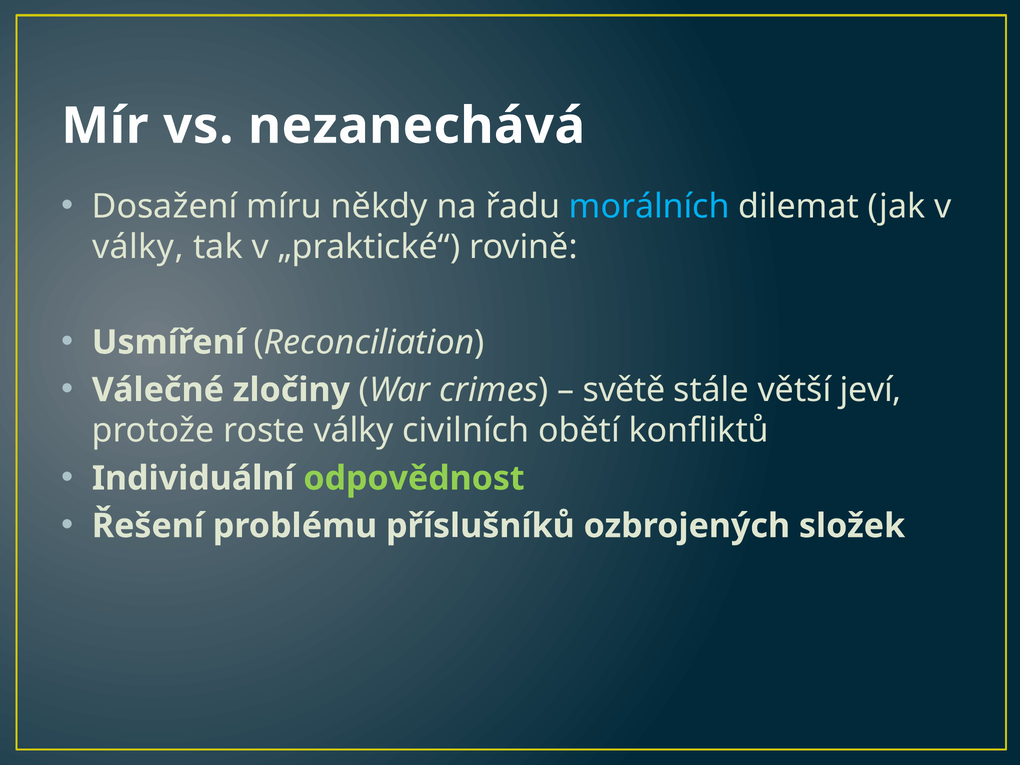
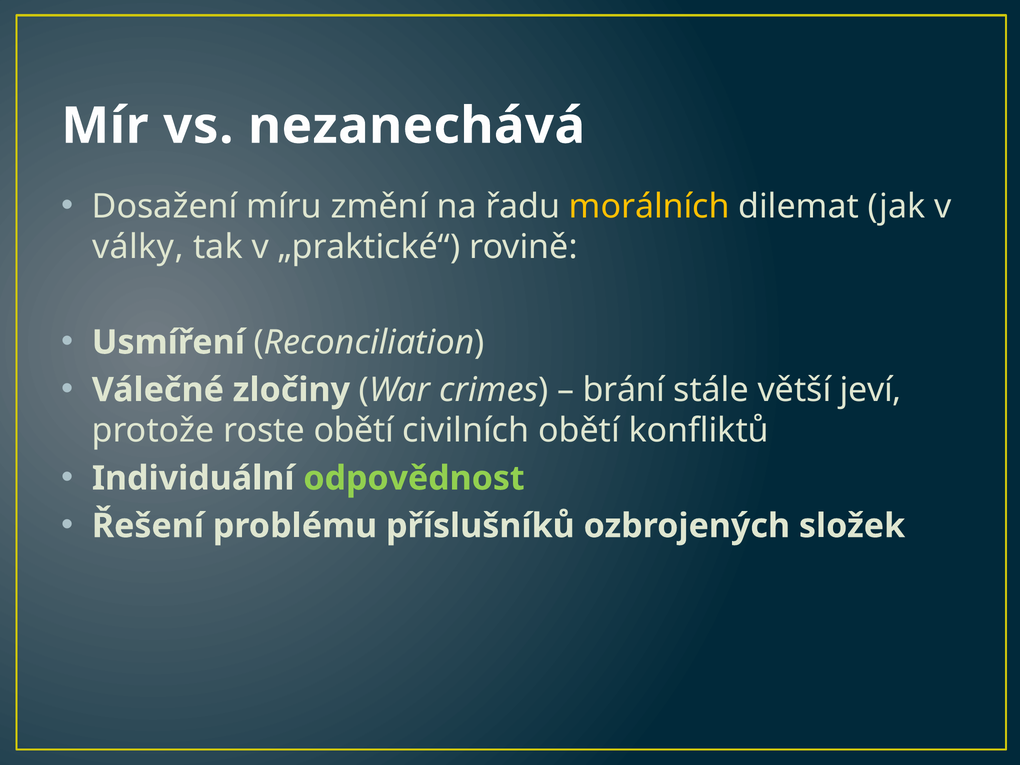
někdy: někdy -> změní
morálních colour: light blue -> yellow
světě: světě -> brání
roste války: války -> obětí
